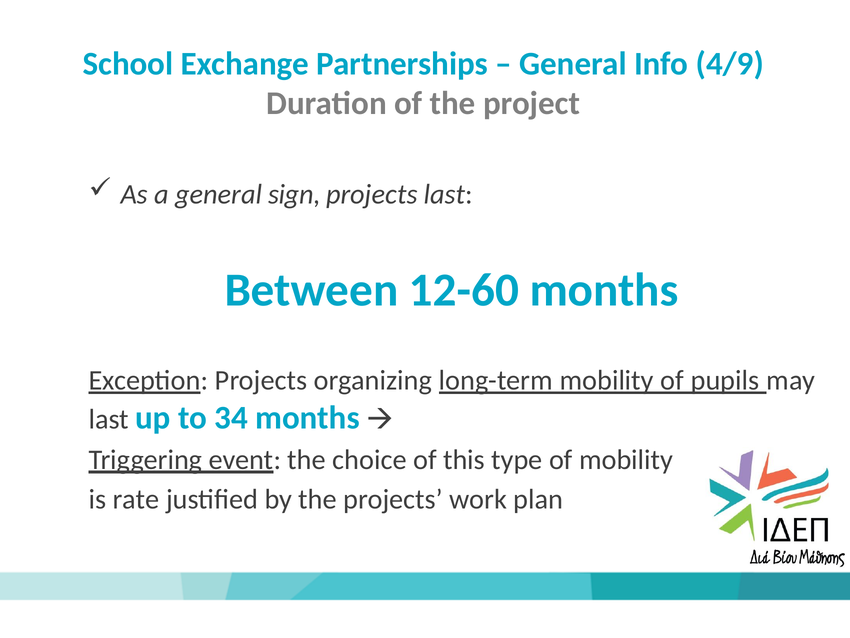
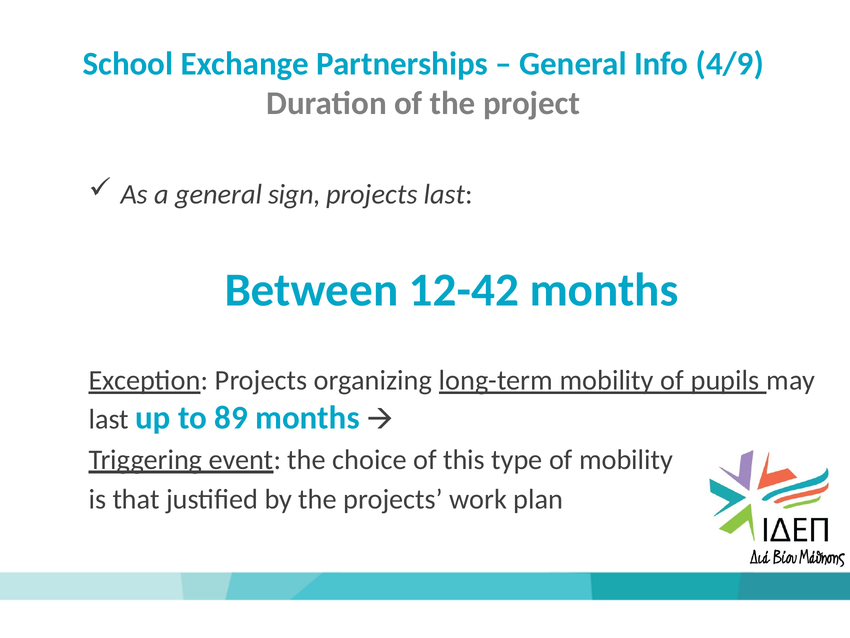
12-60: 12-60 -> 12-42
34: 34 -> 89
rate: rate -> that
